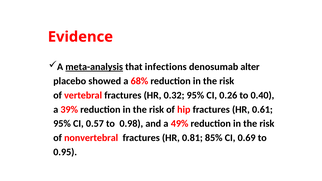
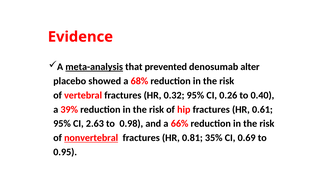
infections: infections -> prevented
0.57: 0.57 -> 2.63
49%: 49% -> 66%
nonvertebral underline: none -> present
85%: 85% -> 35%
